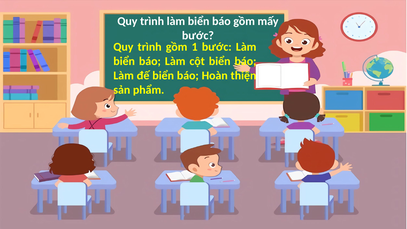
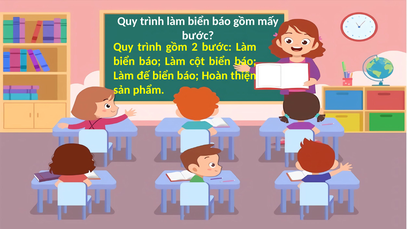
1: 1 -> 2
